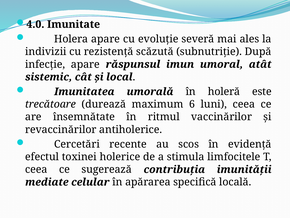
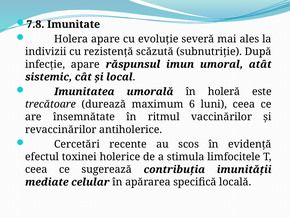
4.0: 4.0 -> 7.8
